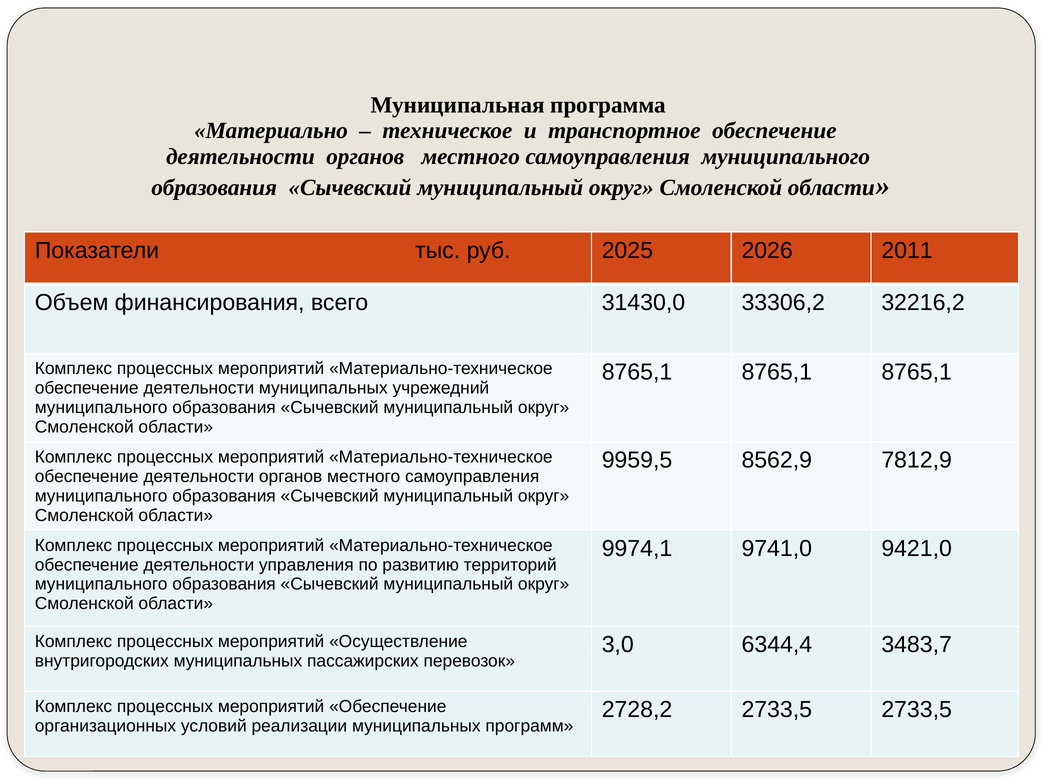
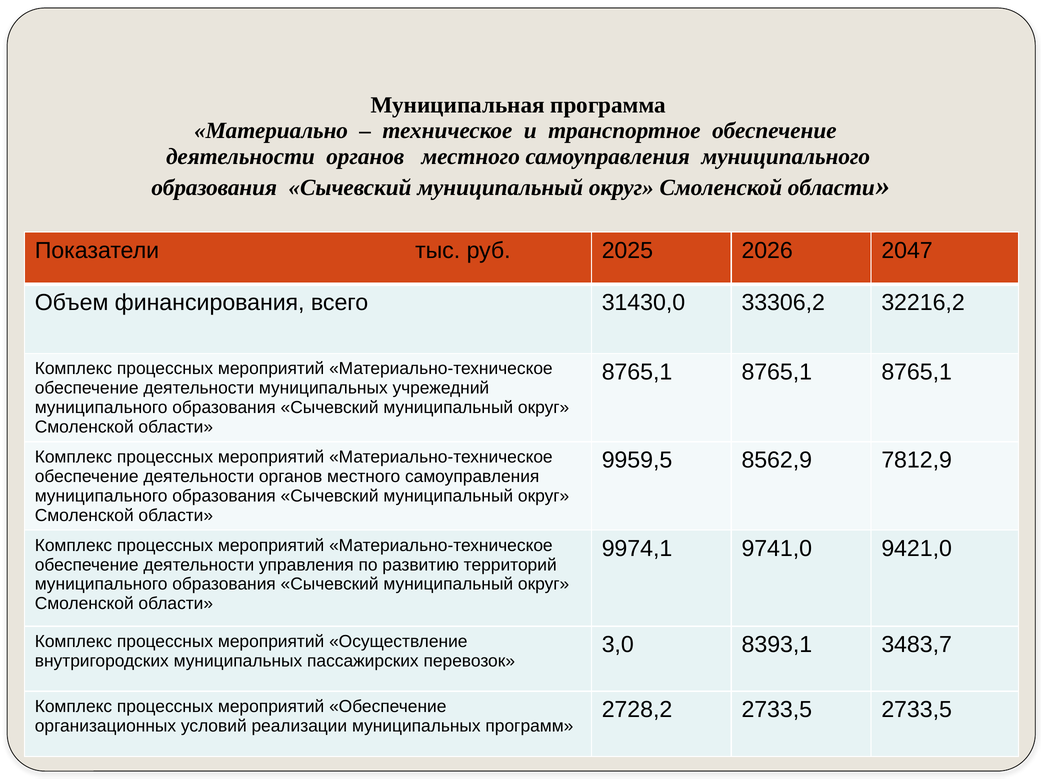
2011: 2011 -> 2047
6344,4: 6344,4 -> 8393,1
